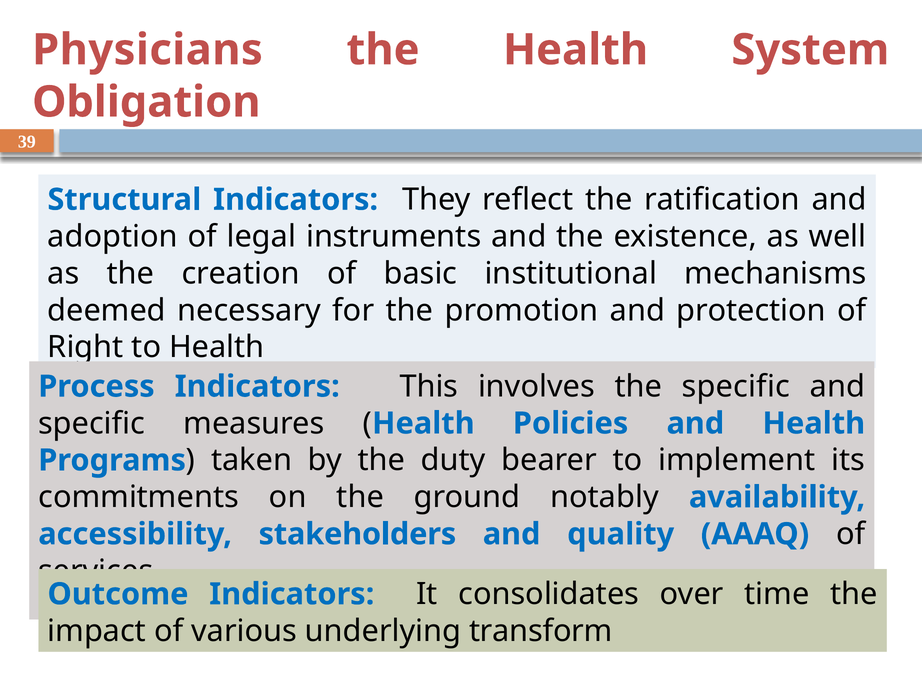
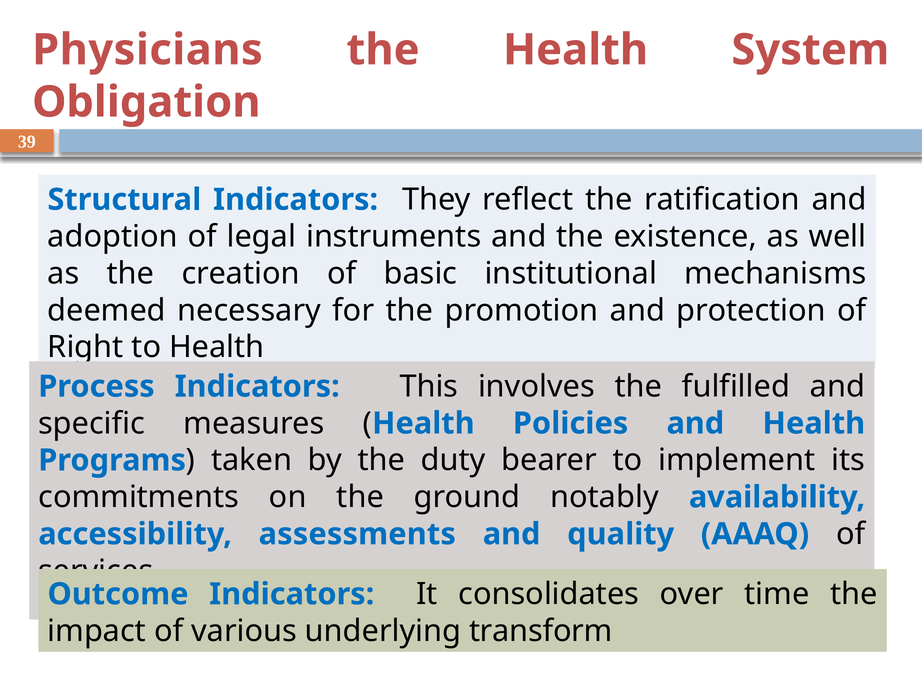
the specific: specific -> fulfilled
stakeholders: stakeholders -> assessments
